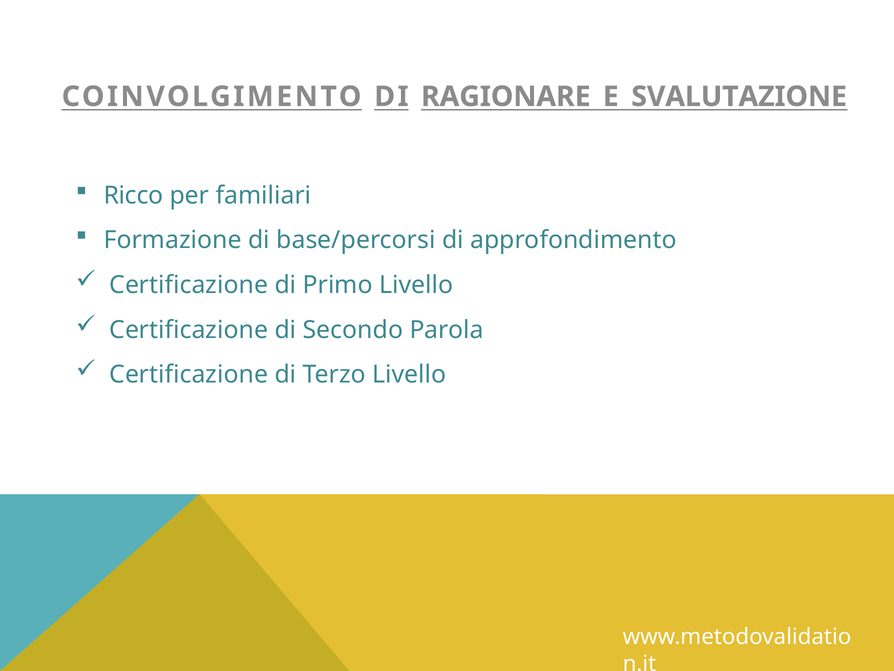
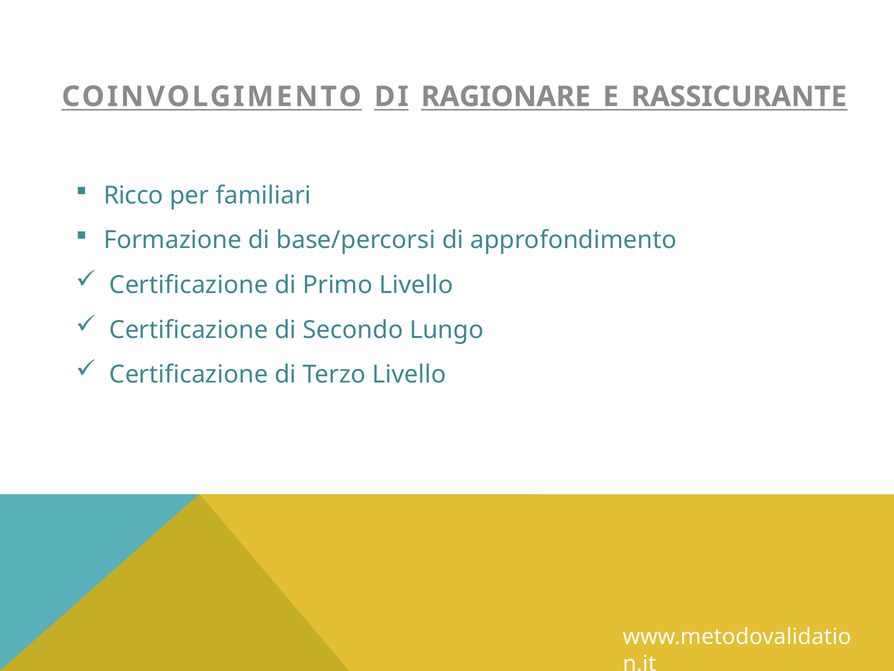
SVALUTAZIONE: SVALUTAZIONE -> RASSICURANTE
Parola: Parola -> Lungo
